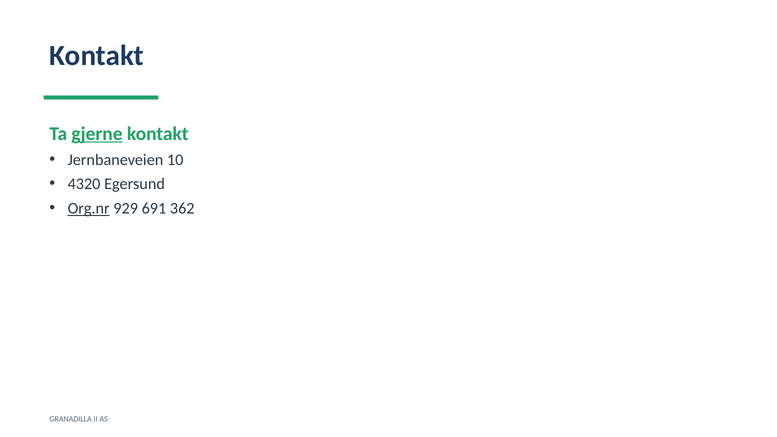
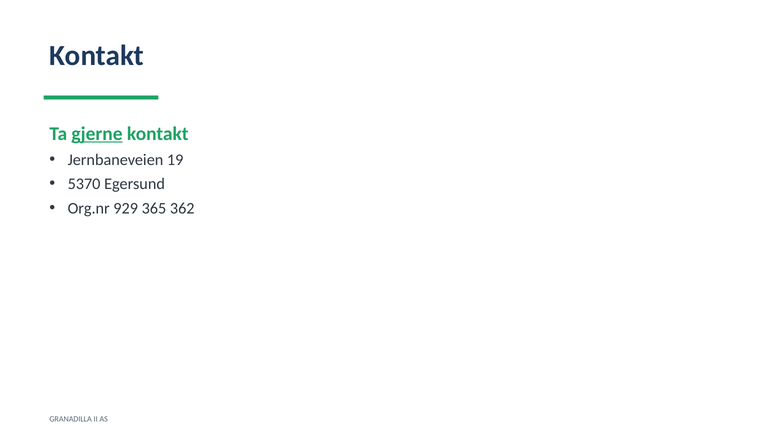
10: 10 -> 19
4320: 4320 -> 5370
Org.nr underline: present -> none
691: 691 -> 365
